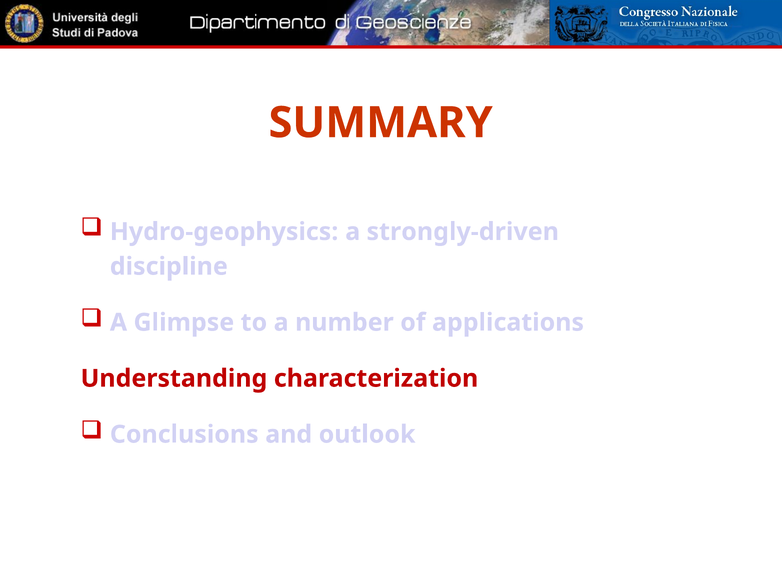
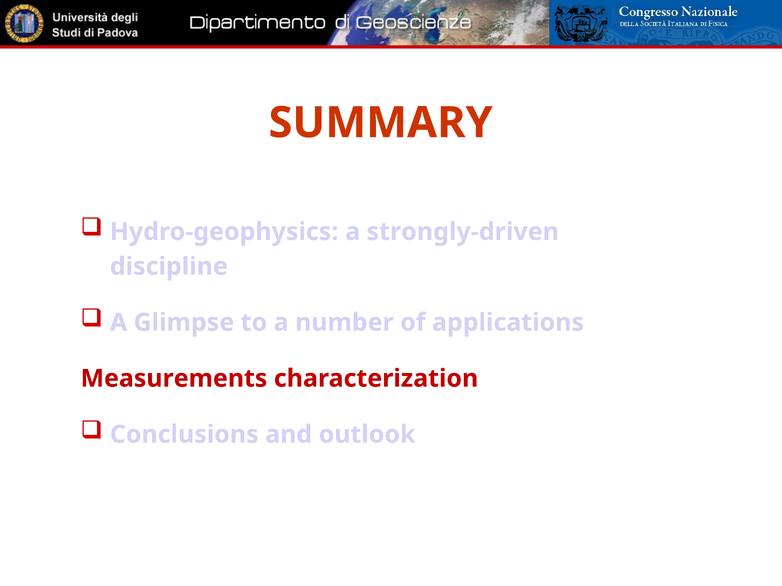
Understanding: Understanding -> Measurements
